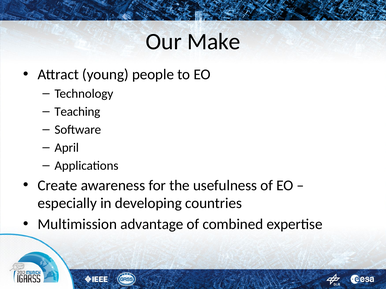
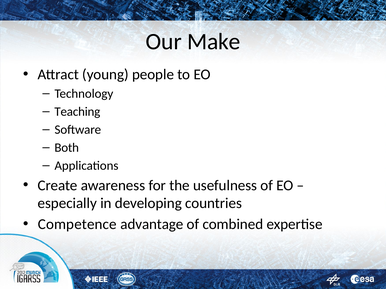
April: April -> Both
Multimission: Multimission -> Competence
